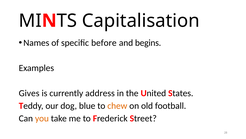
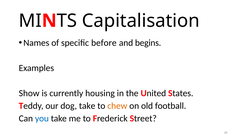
Gives: Gives -> Show
address: address -> housing
dog blue: blue -> take
you colour: orange -> blue
